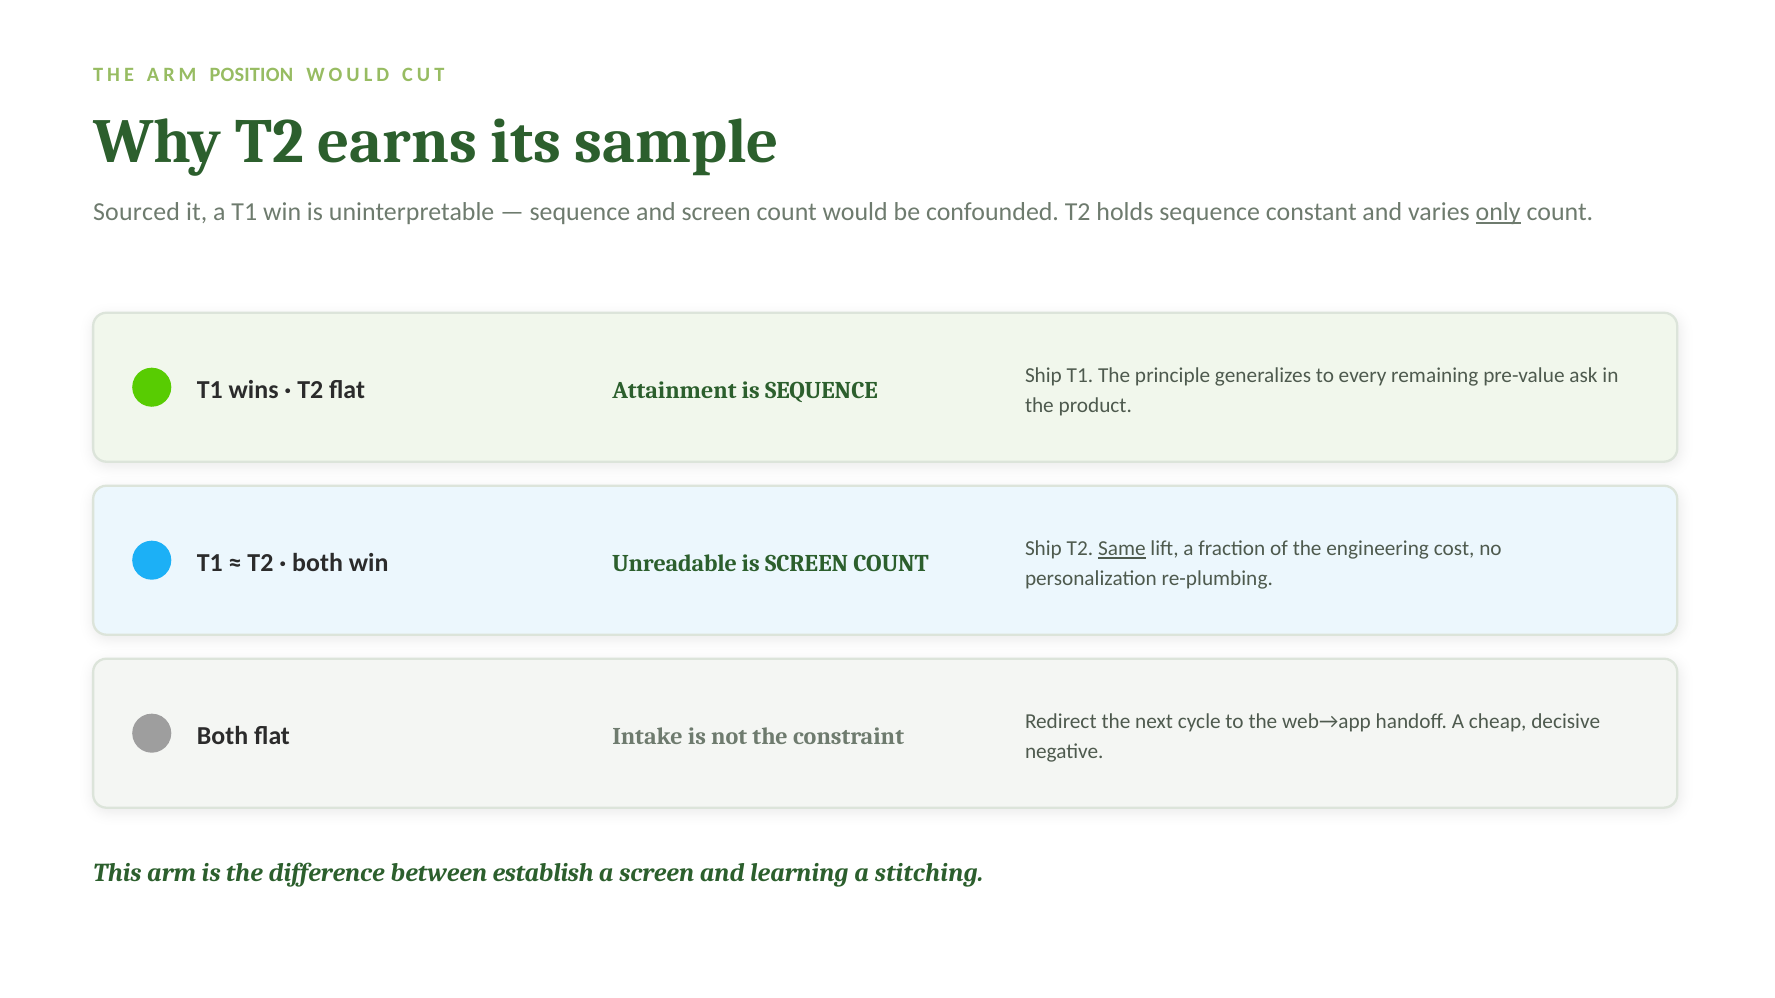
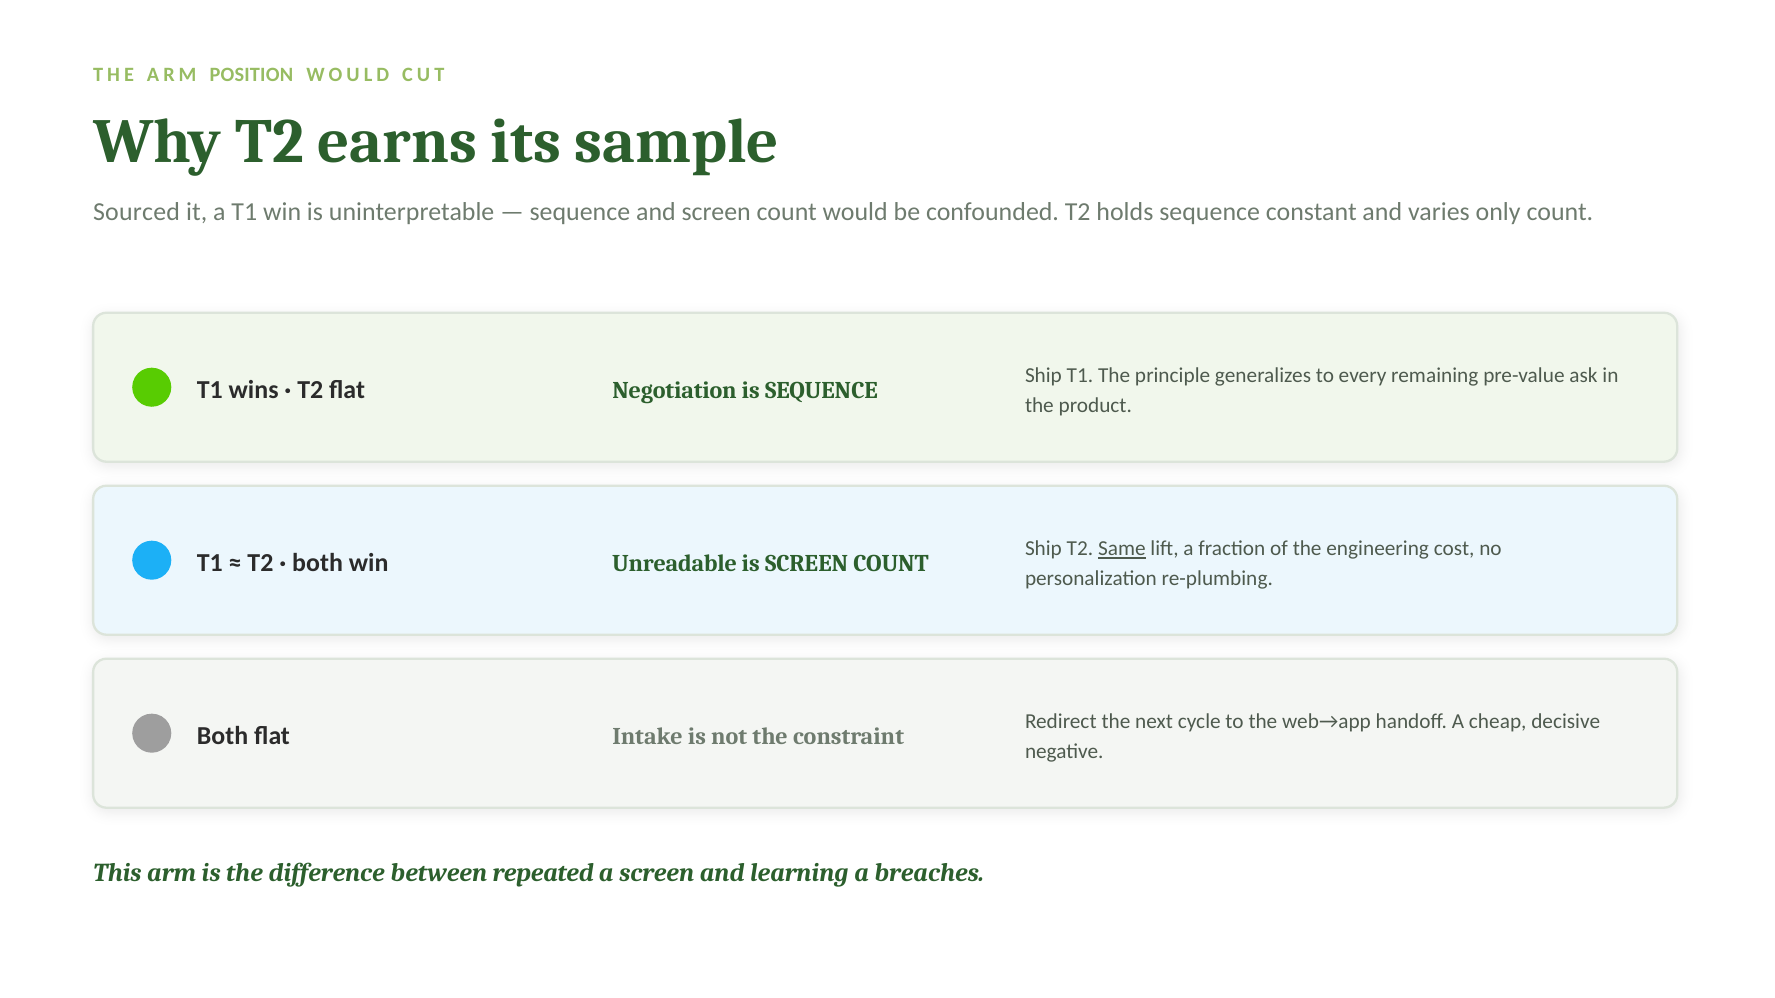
only underline: present -> none
Attainment: Attainment -> Negotiation
establish: establish -> repeated
stitching: stitching -> breaches
